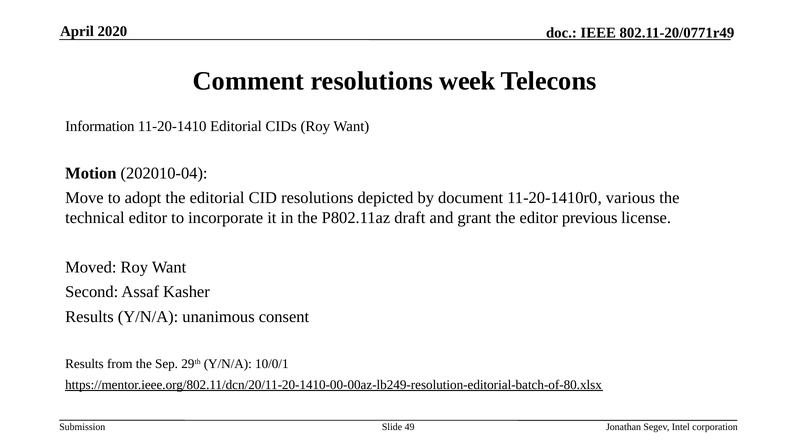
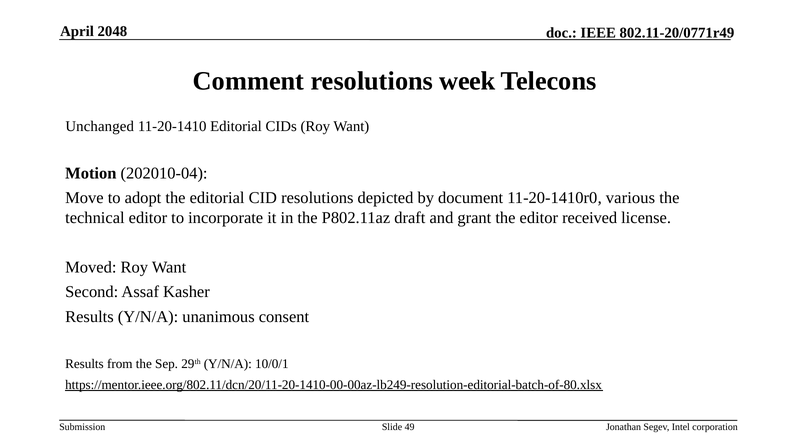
2020: 2020 -> 2048
Information: Information -> Unchanged
previous: previous -> received
